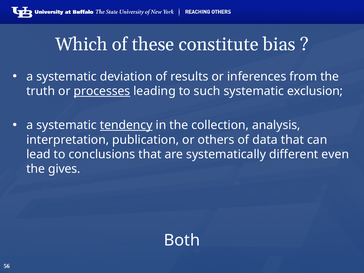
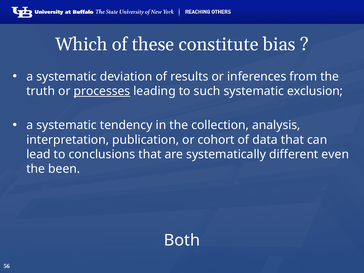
tendency underline: present -> none
others: others -> cohort
gives: gives -> been
